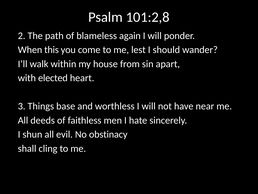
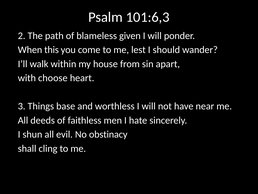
101:2,8: 101:2,8 -> 101:6,3
again: again -> given
elected: elected -> choose
